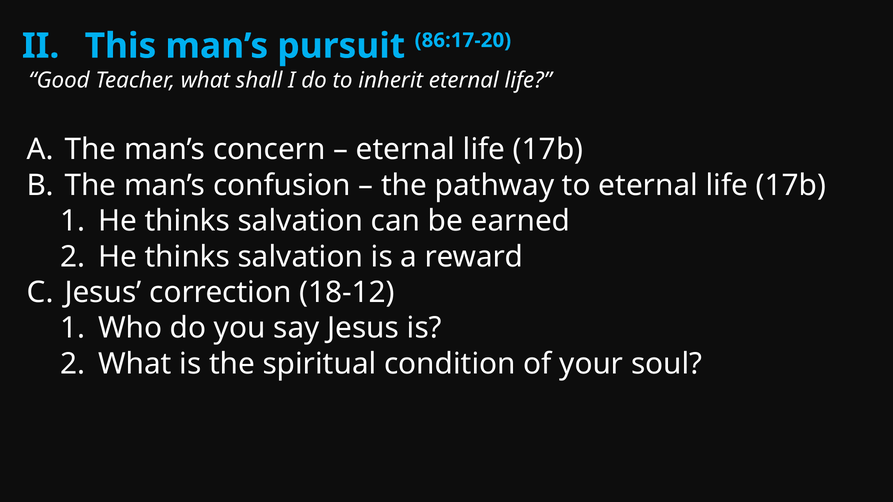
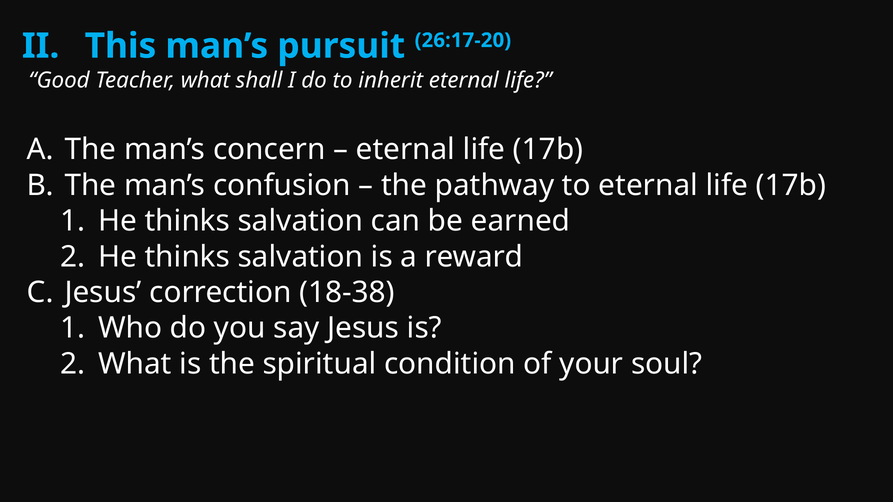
86:17-20: 86:17-20 -> 26:17-20
18-12: 18-12 -> 18-38
